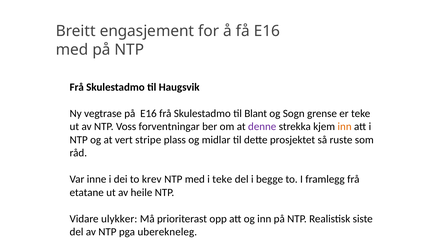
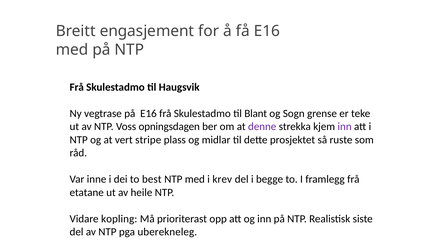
forventningar: forventningar -> opningsdagen
inn at (345, 127) colour: orange -> purple
krev: krev -> best
i teke: teke -> krev
ulykker: ulykker -> kopling
